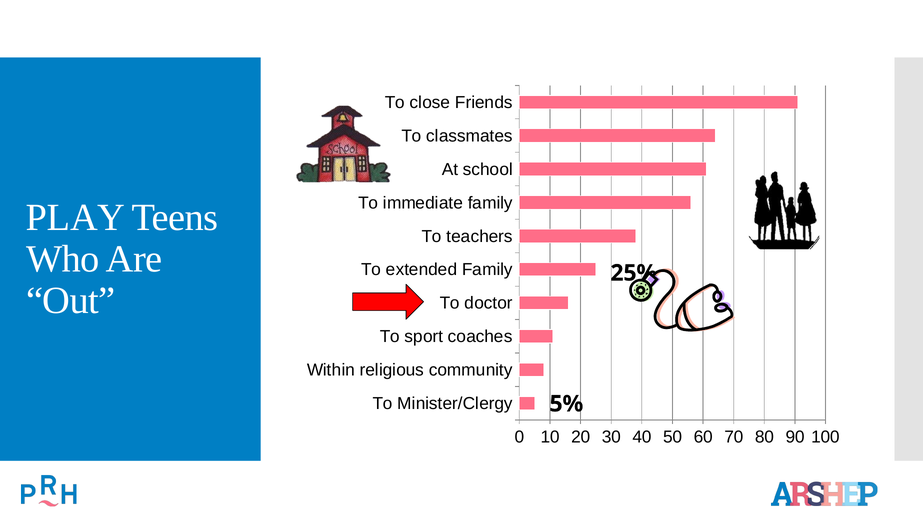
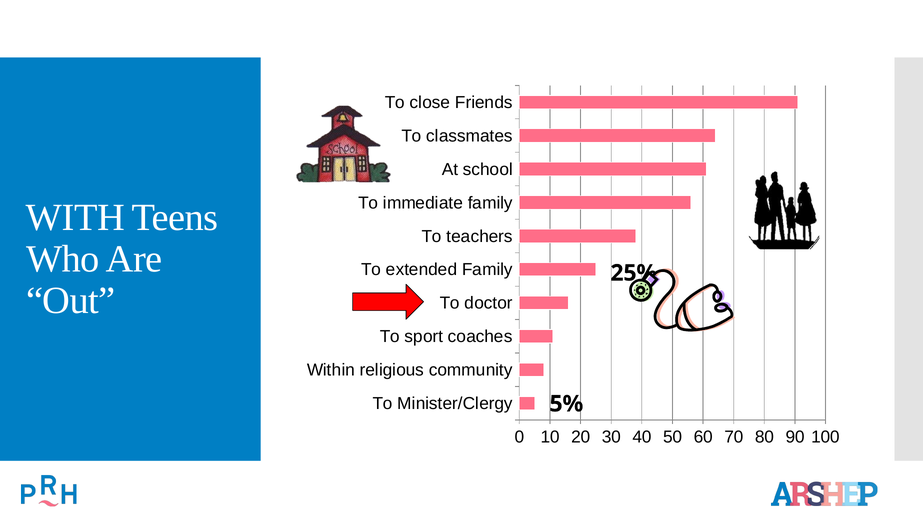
PLAY: PLAY -> WITH
